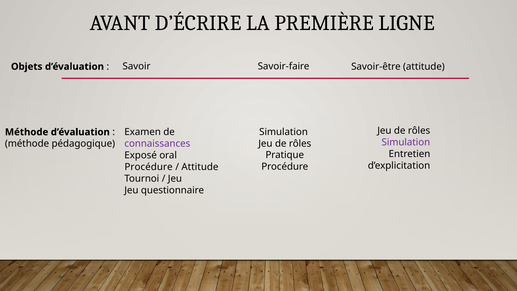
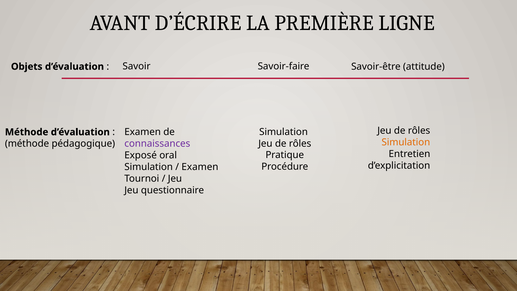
Simulation at (406, 142) colour: purple -> orange
Procédure at (149, 167): Procédure -> Simulation
Attitude at (200, 167): Attitude -> Examen
